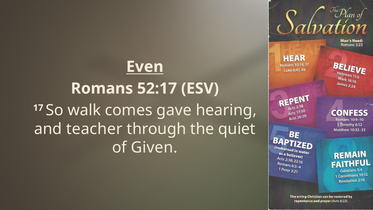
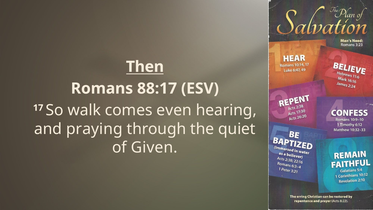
Even: Even -> Then
52:17: 52:17 -> 88:17
gave: gave -> even
teacher: teacher -> praying
